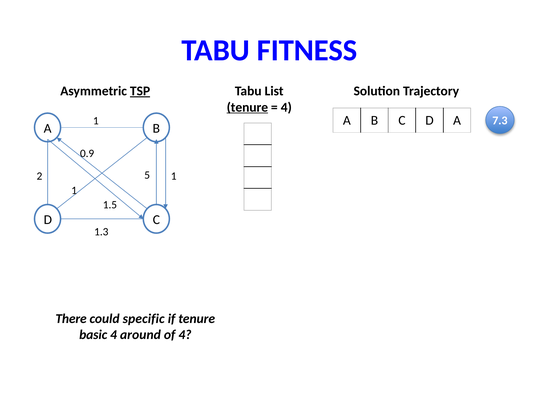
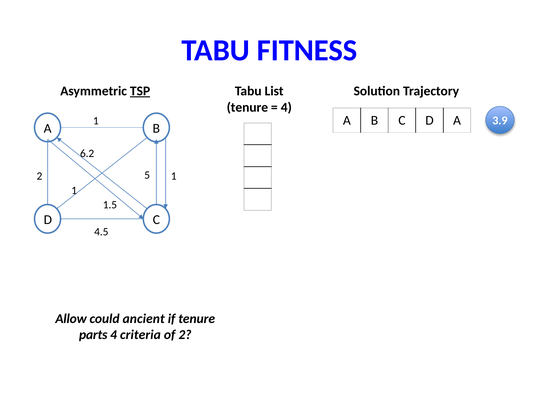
tenure at (247, 107) underline: present -> none
7.3: 7.3 -> 3.9
0.9: 0.9 -> 6.2
1.3: 1.3 -> 4.5
There: There -> Allow
specific: specific -> ancient
basic: basic -> parts
around: around -> criteria
of 4: 4 -> 2
